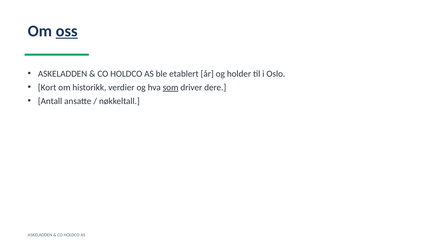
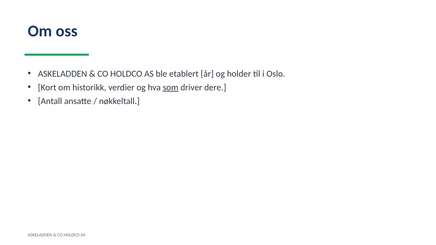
oss underline: present -> none
